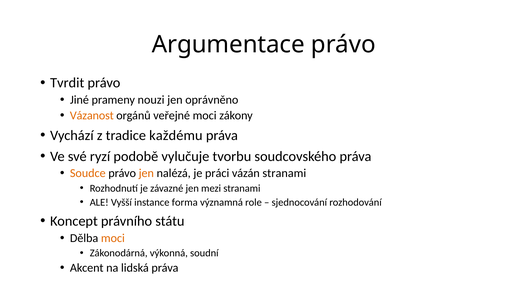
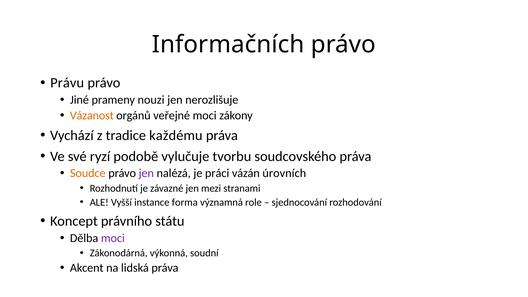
Argumentace: Argumentace -> Informačních
Tvrdit: Tvrdit -> Právu
oprávněno: oprávněno -> nerozlišuje
jen at (146, 173) colour: orange -> purple
vázán stranami: stranami -> úrovních
moci at (113, 238) colour: orange -> purple
